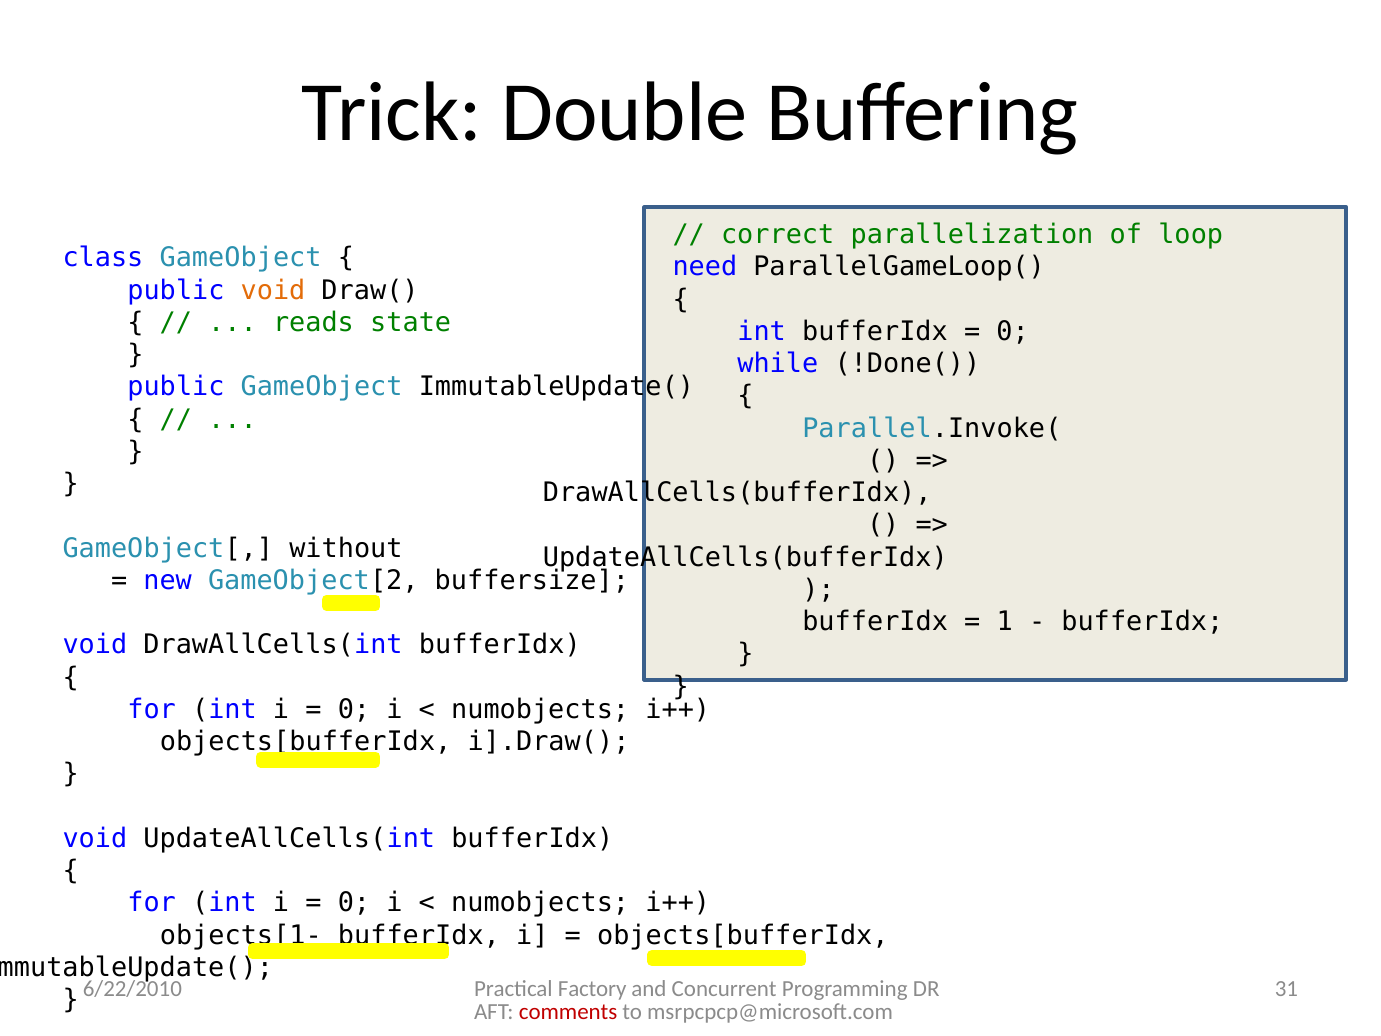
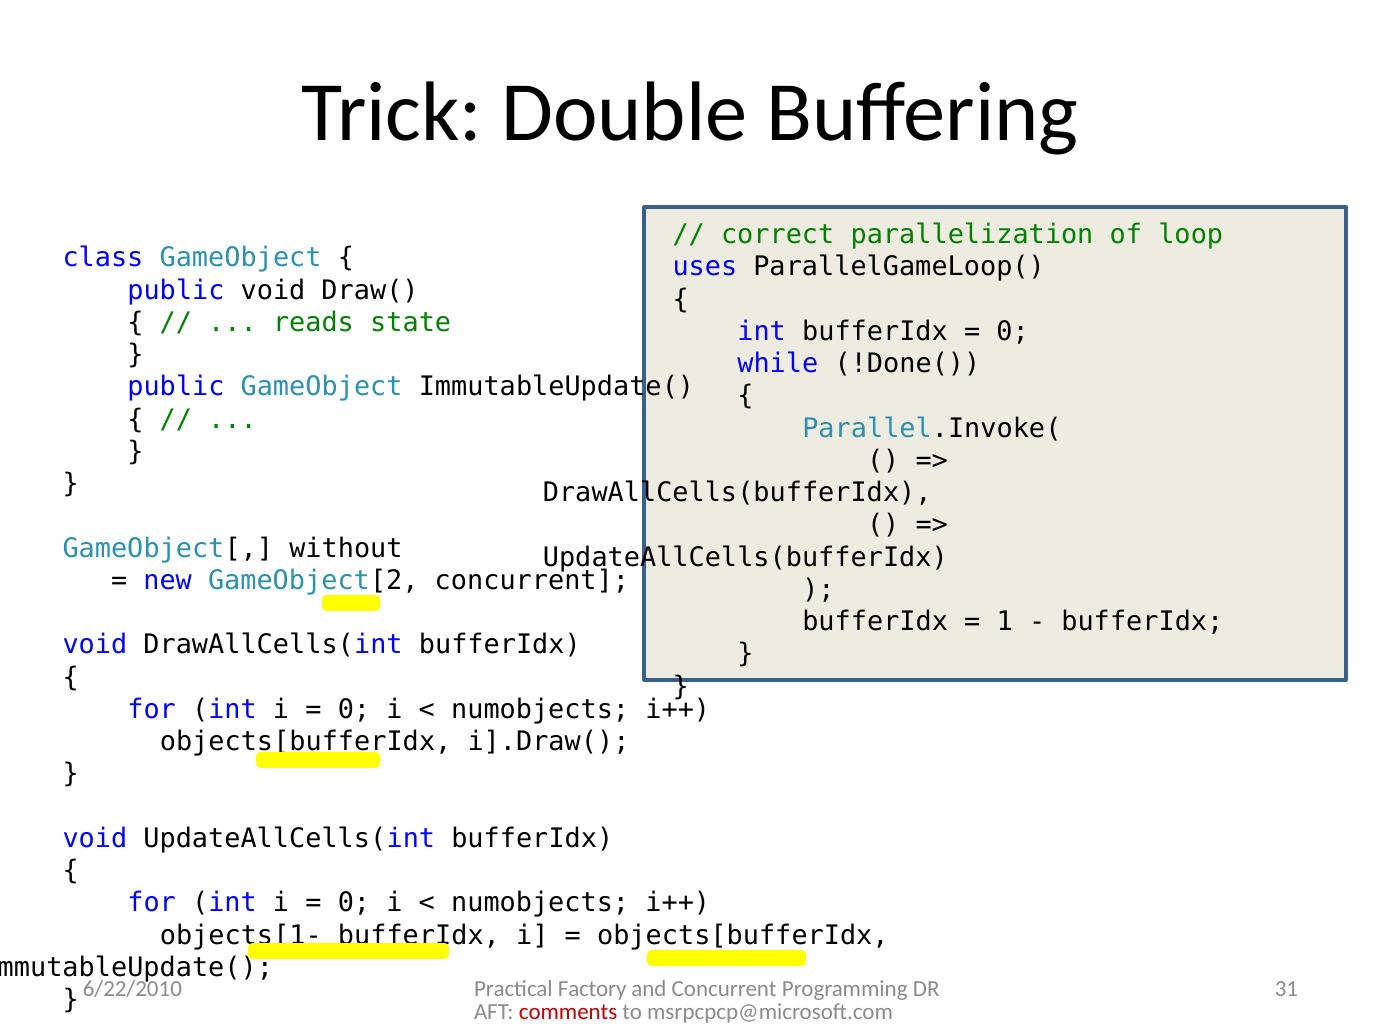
need: need -> uses
void at (273, 290) colour: orange -> black
GameObject[2 buffersize: buffersize -> concurrent
